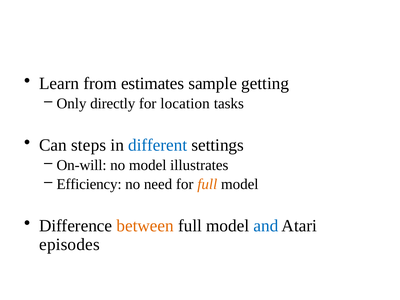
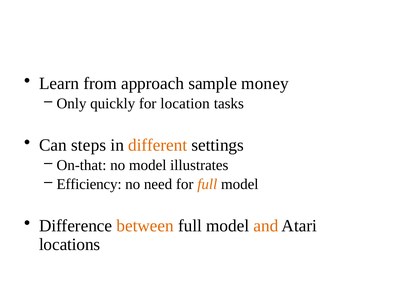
estimates: estimates -> approach
getting: getting -> money
directly: directly -> quickly
different colour: blue -> orange
On-will: On-will -> On-that
and colour: blue -> orange
episodes: episodes -> locations
